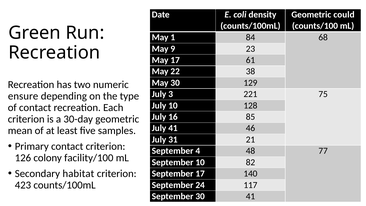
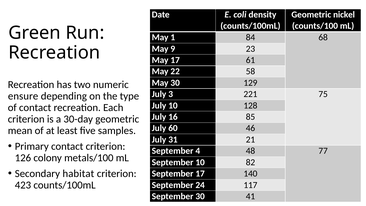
could: could -> nickel
38: 38 -> 58
July 41: 41 -> 60
facility/100: facility/100 -> metals/100
